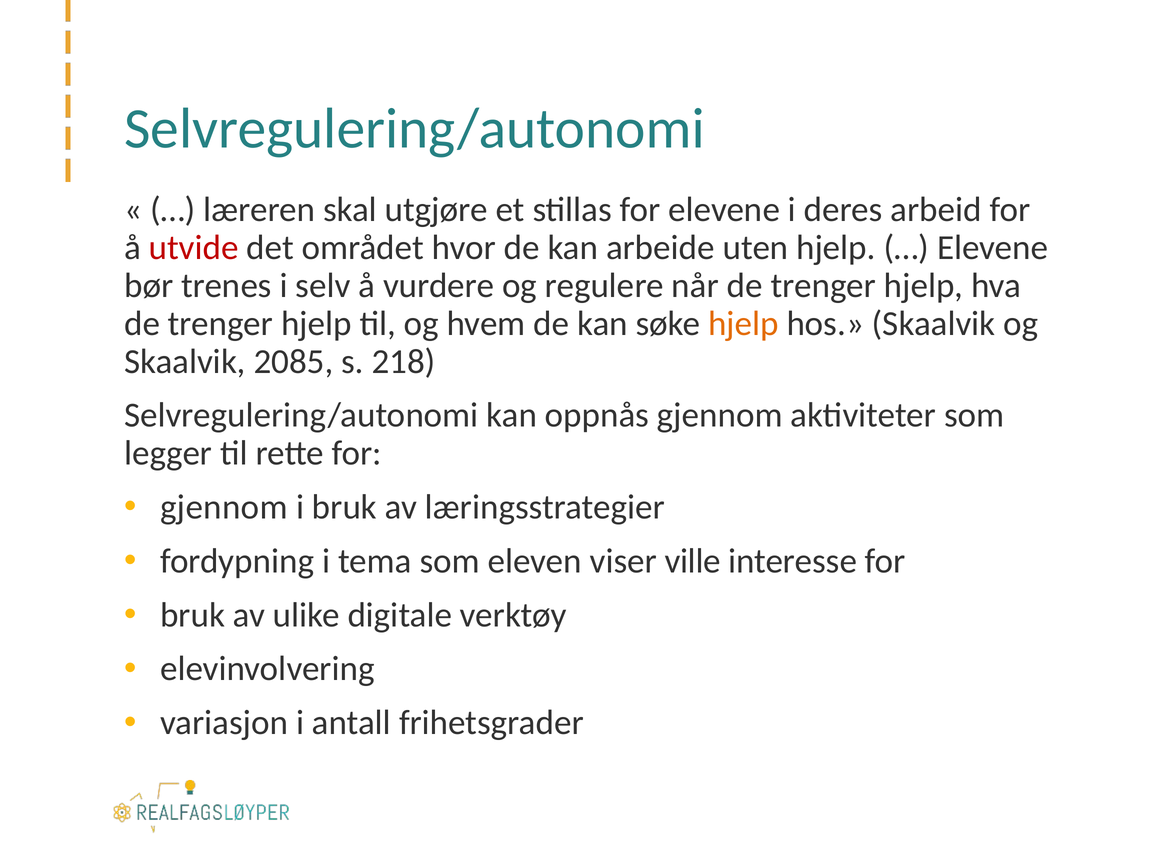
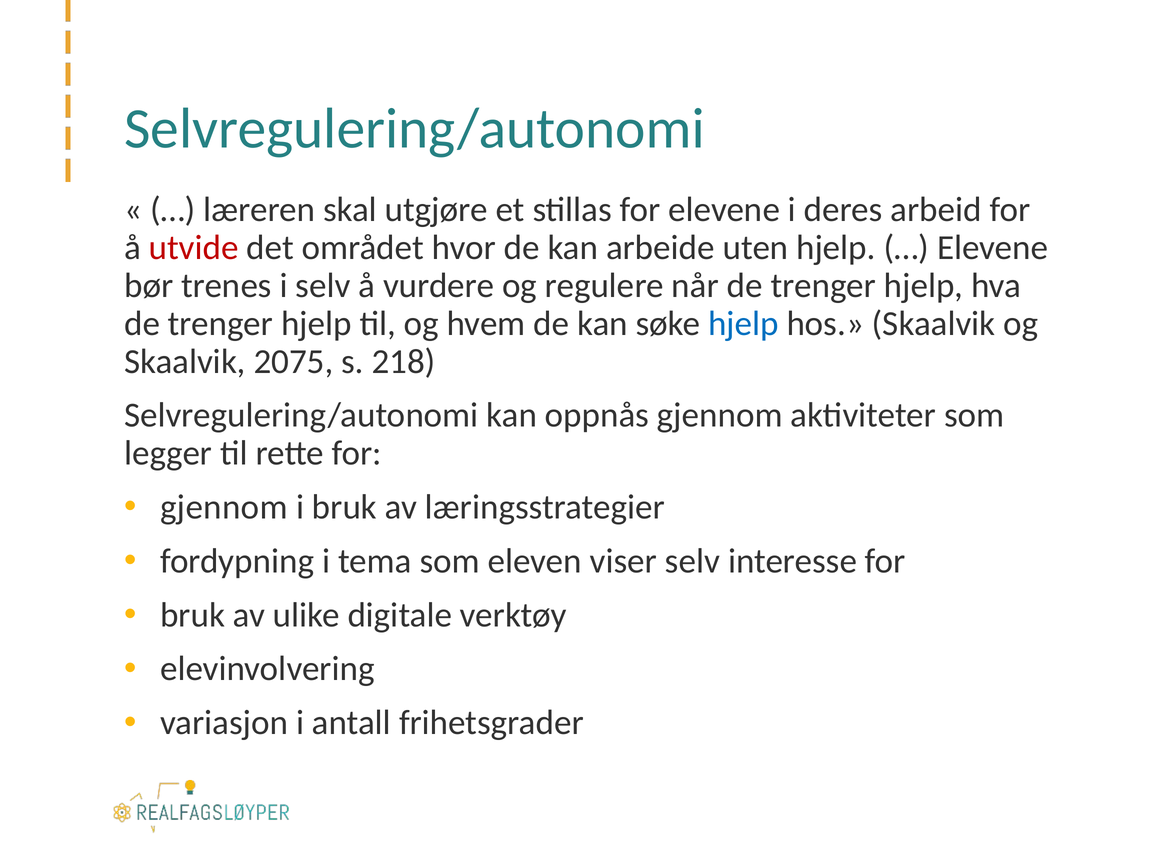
hjelp at (743, 324) colour: orange -> blue
2085: 2085 -> 2075
viser ville: ville -> selv
